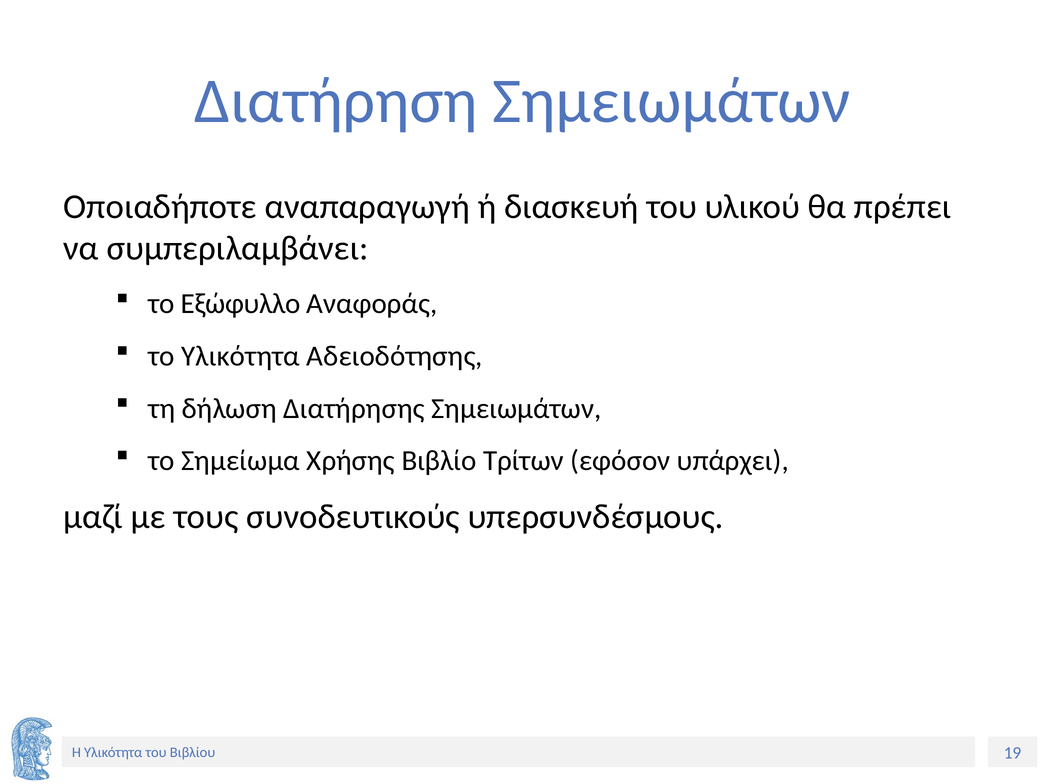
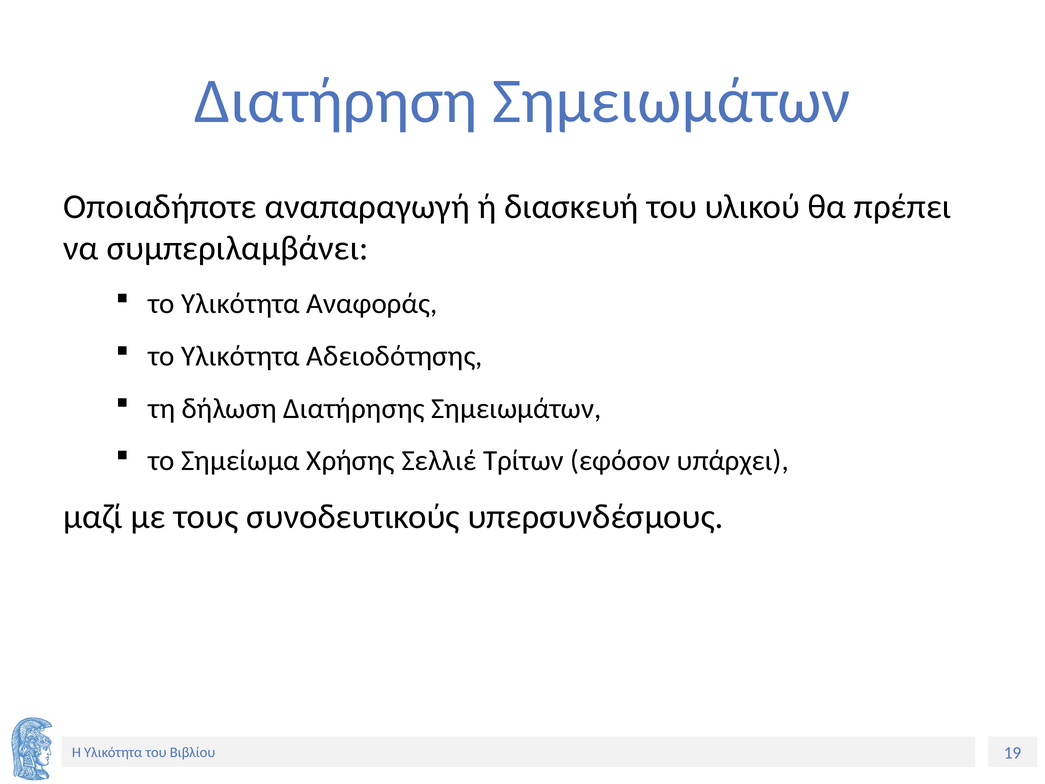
Εξώφυλλο at (241, 304): Εξώφυλλο -> Υλικότητα
Βιβλίο: Βιβλίο -> Σελλιέ
